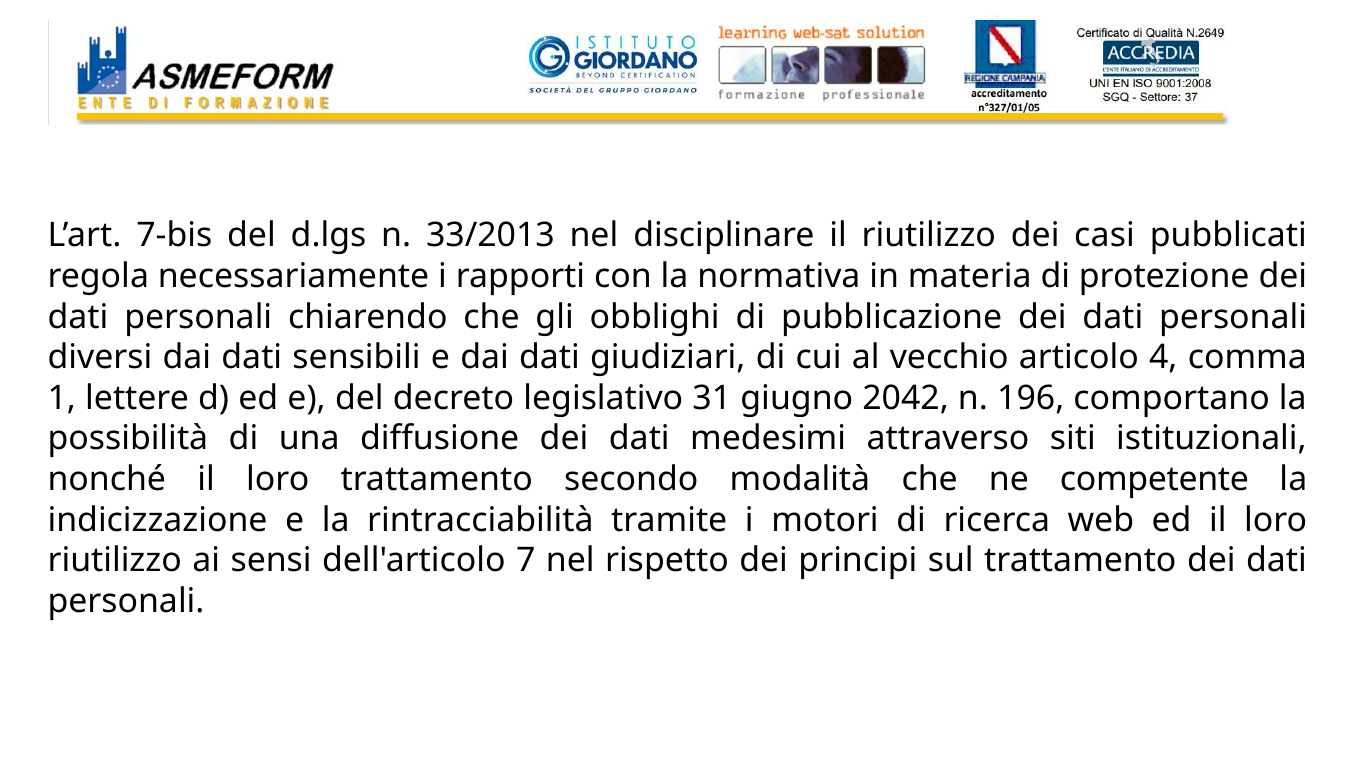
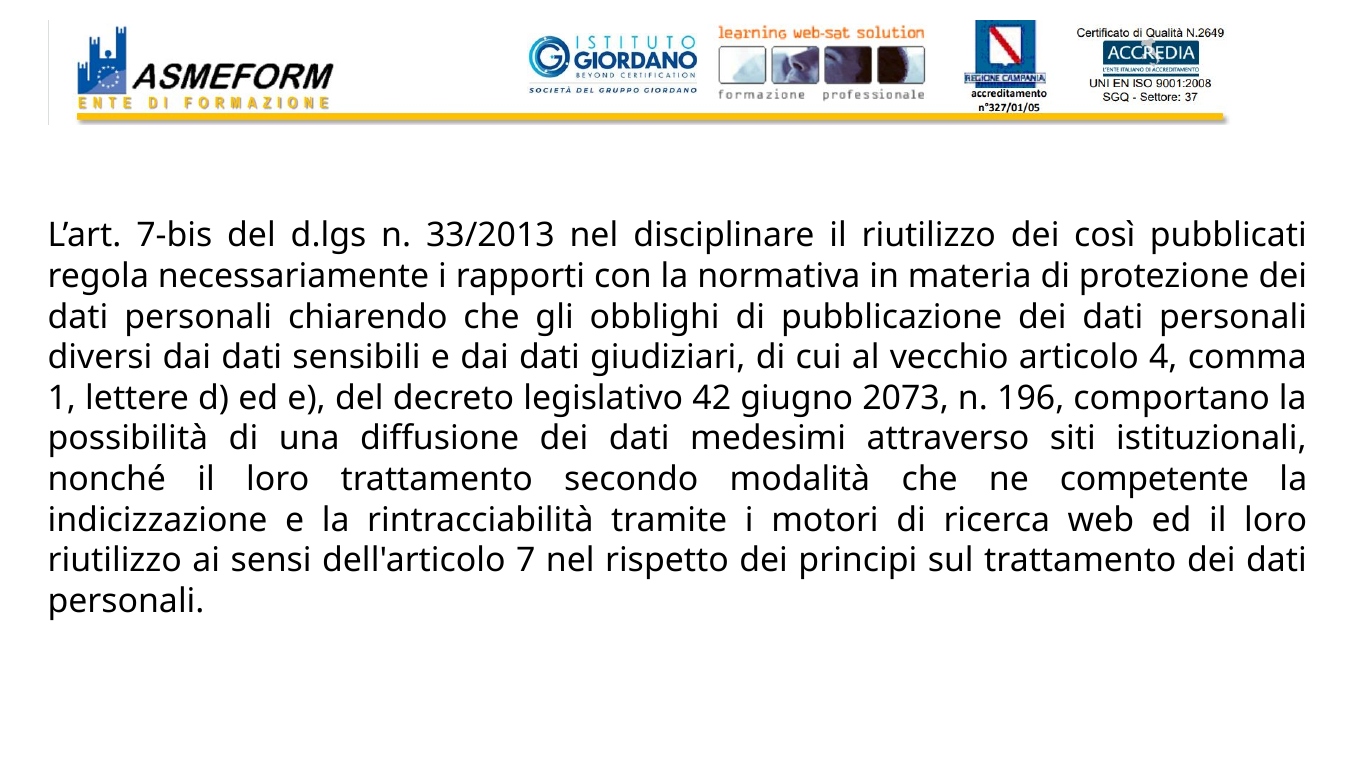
casi: casi -> così
31: 31 -> 42
2042: 2042 -> 2073
